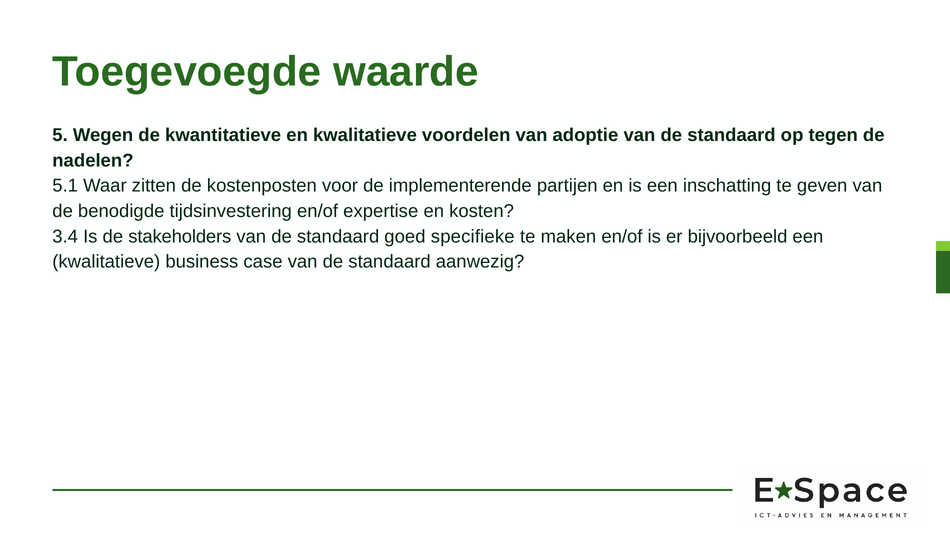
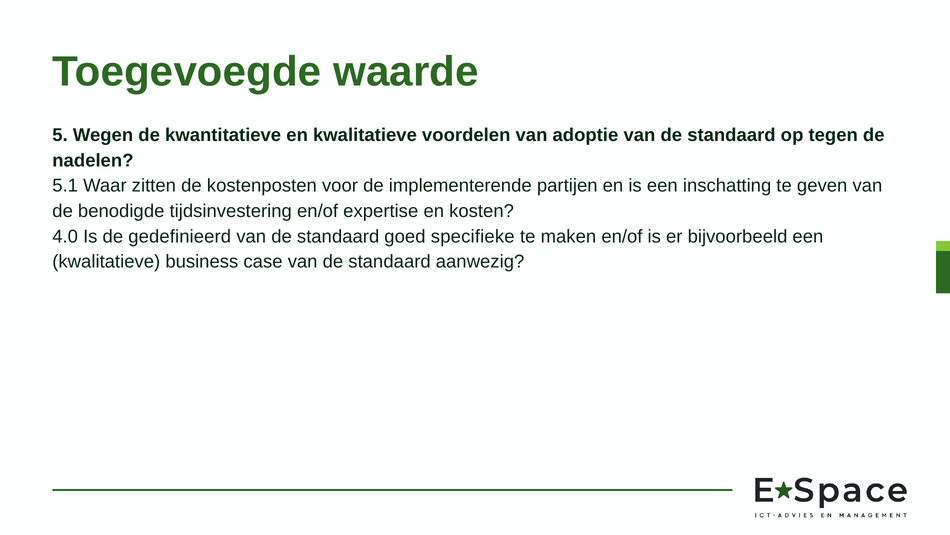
3.4: 3.4 -> 4.0
stakeholders: stakeholders -> gedefinieerd
